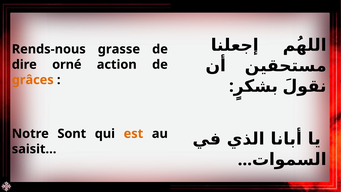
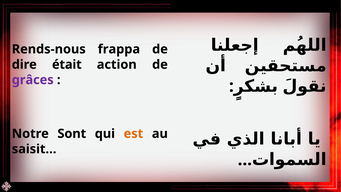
grasse: grasse -> frappa
orné: orné -> était
grâces colour: orange -> purple
